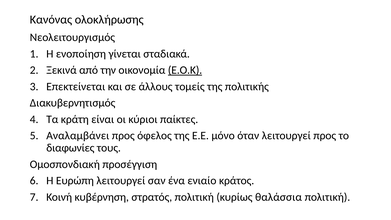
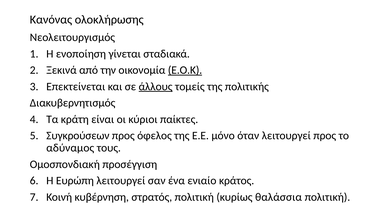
άλλους underline: none -> present
Αναλαμβάνει: Αναλαμβάνει -> Συγκρούσεων
διαφωνίες: διαφωνίες -> αδύναμος
